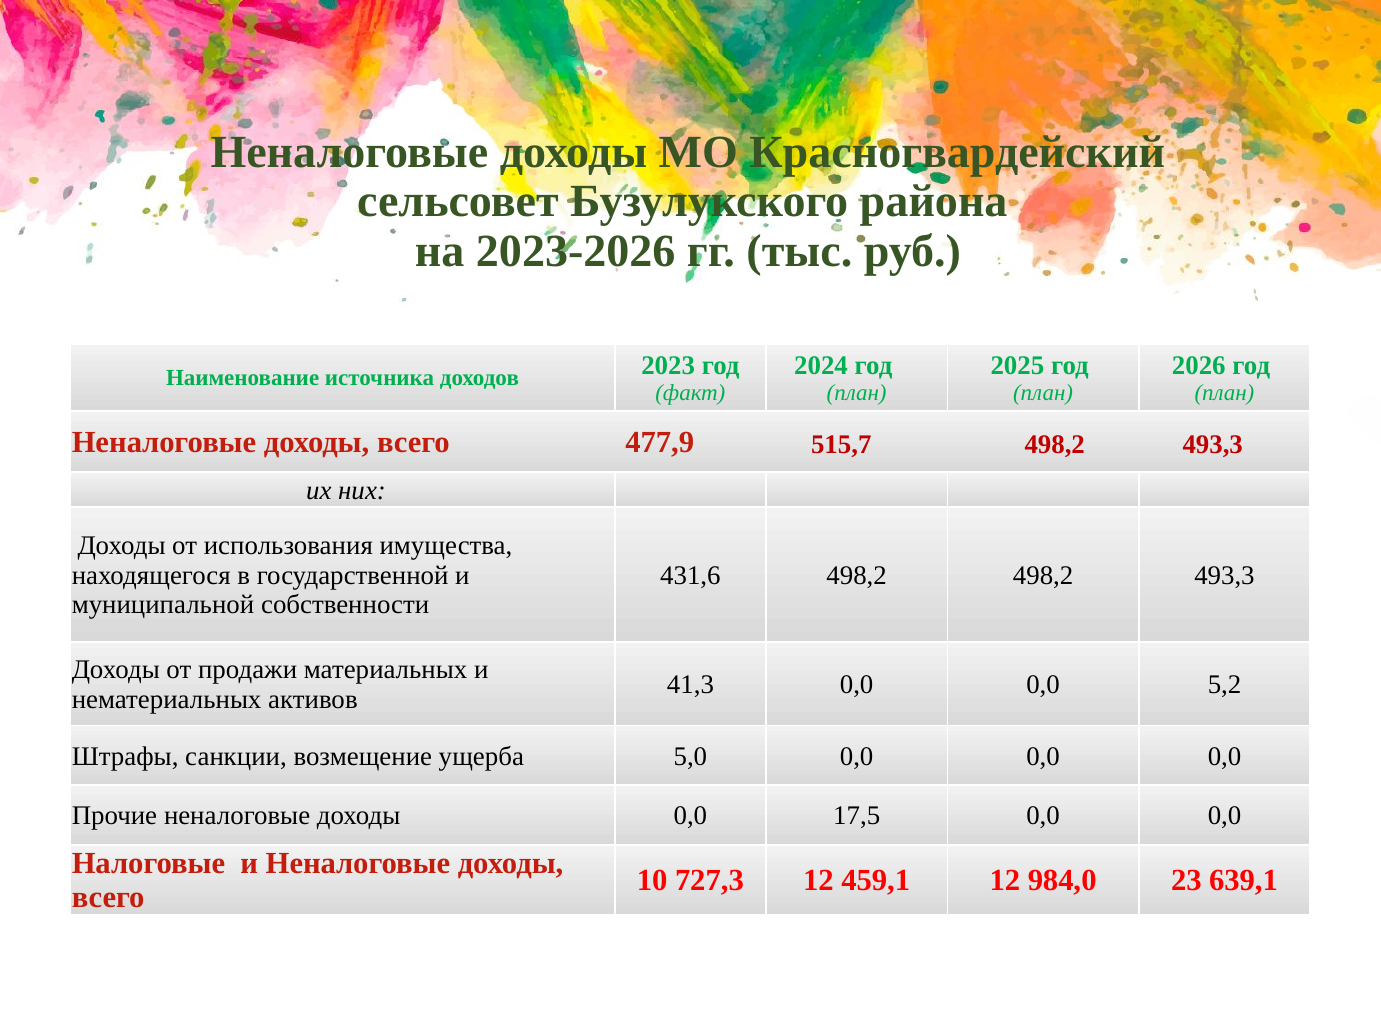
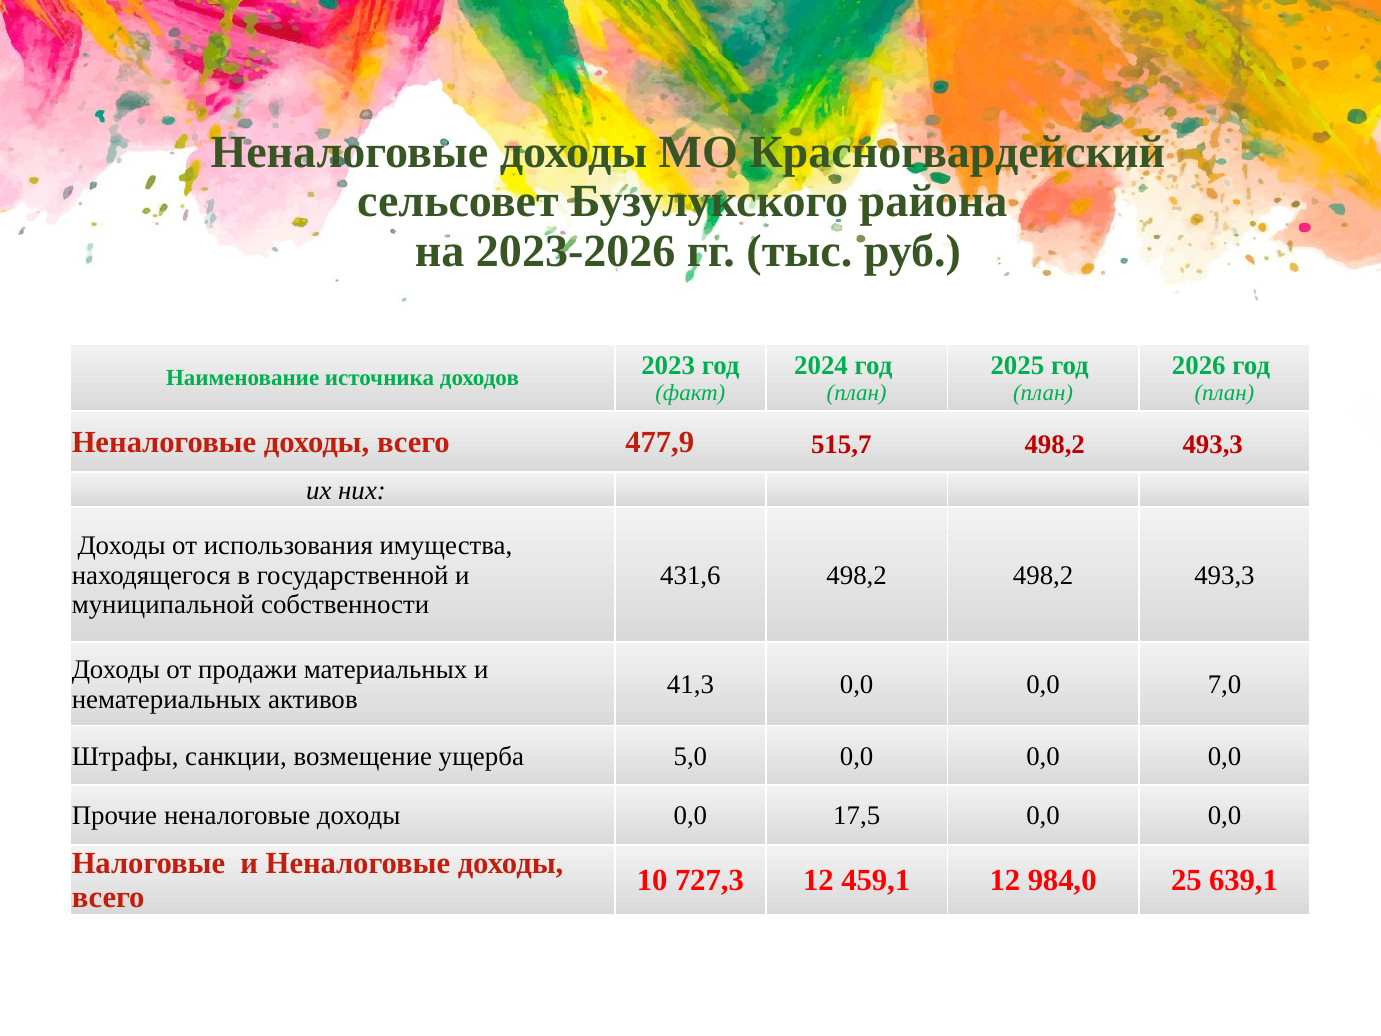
5,2: 5,2 -> 7,0
23: 23 -> 25
